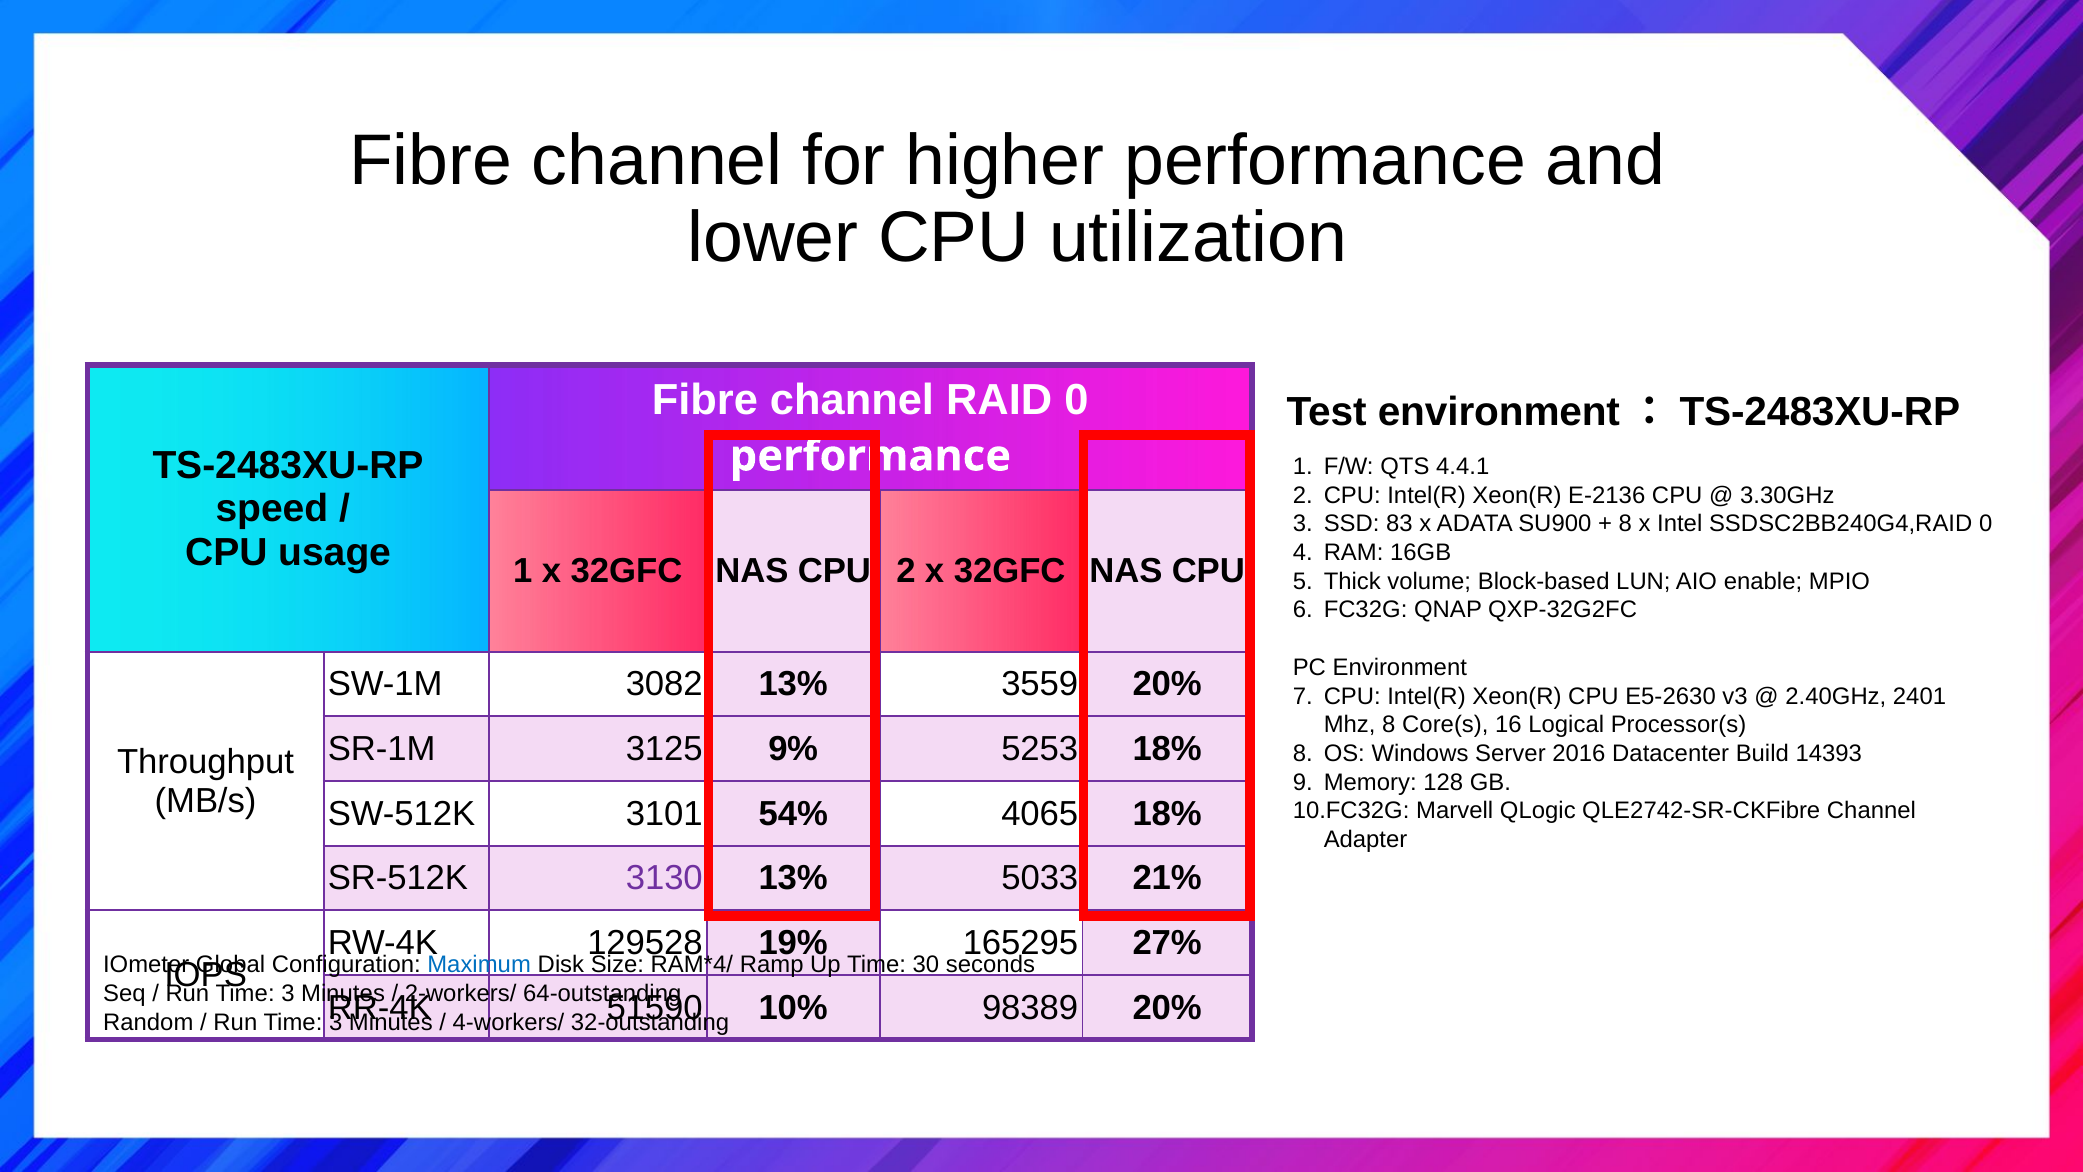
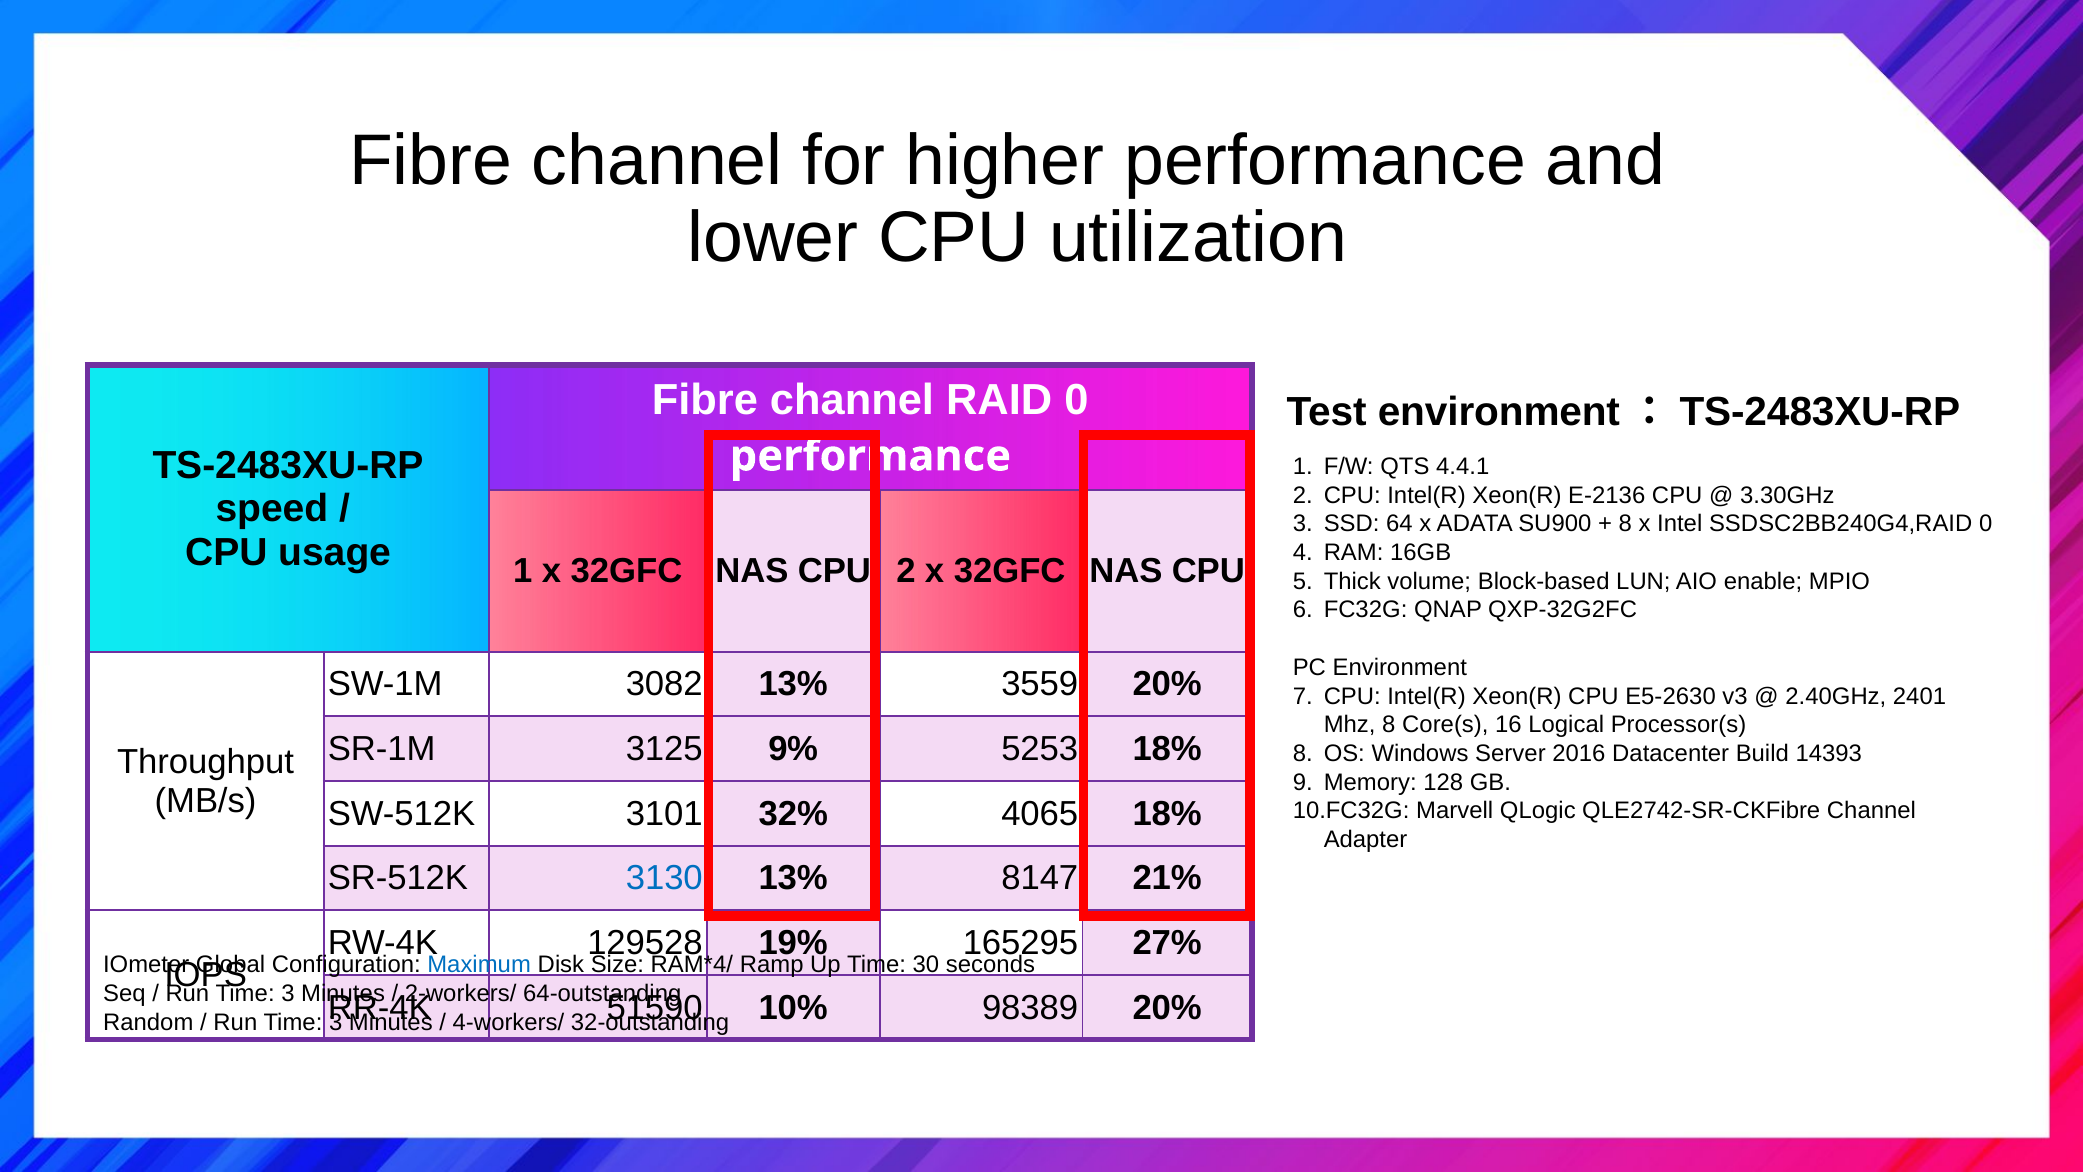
83: 83 -> 64
54%: 54% -> 32%
3130 colour: purple -> blue
5033: 5033 -> 8147
